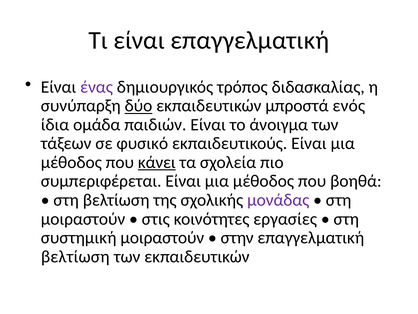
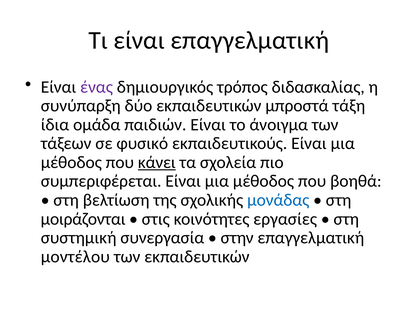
δύο underline: present -> none
ενός: ενός -> τάξη
μονάδας colour: purple -> blue
μοιραστούν at (83, 219): μοιραστούν -> μοιράζονται
συστημική μοιραστούν: μοιραστούν -> συνεργασία
βελτίωση at (75, 256): βελτίωση -> μοντέλου
